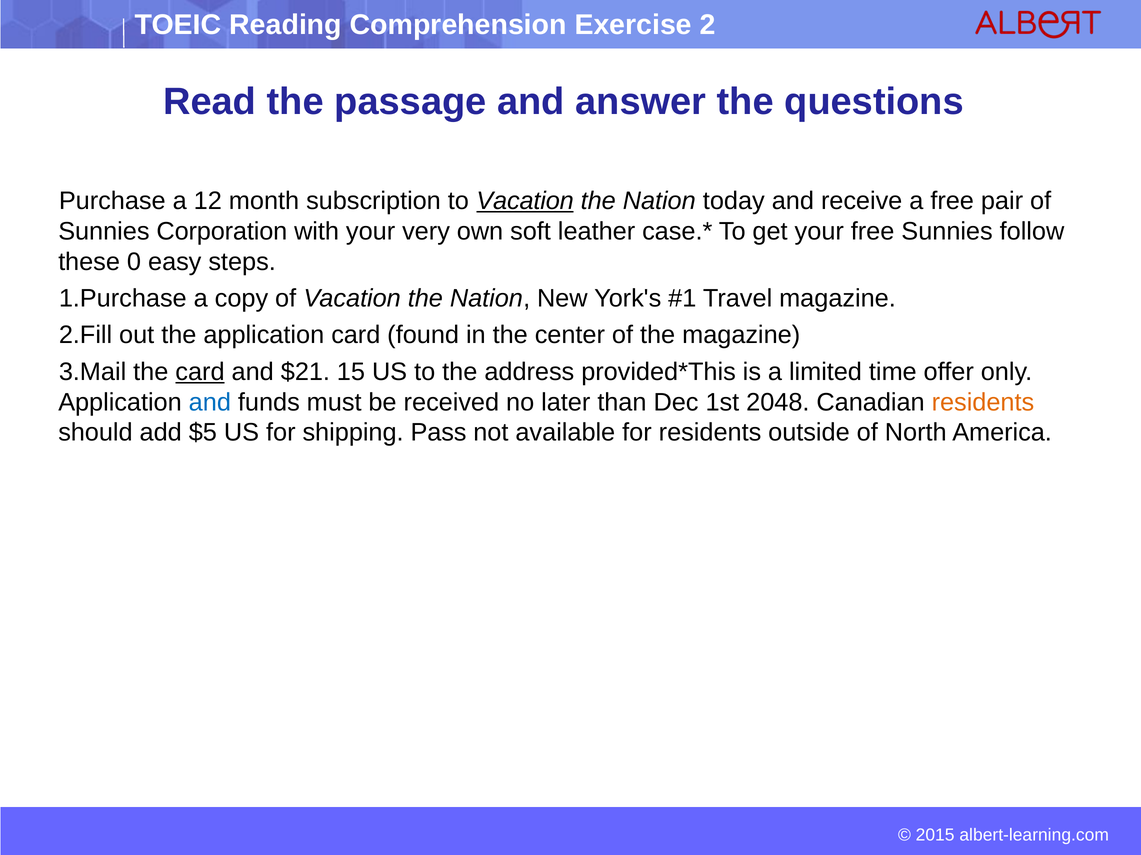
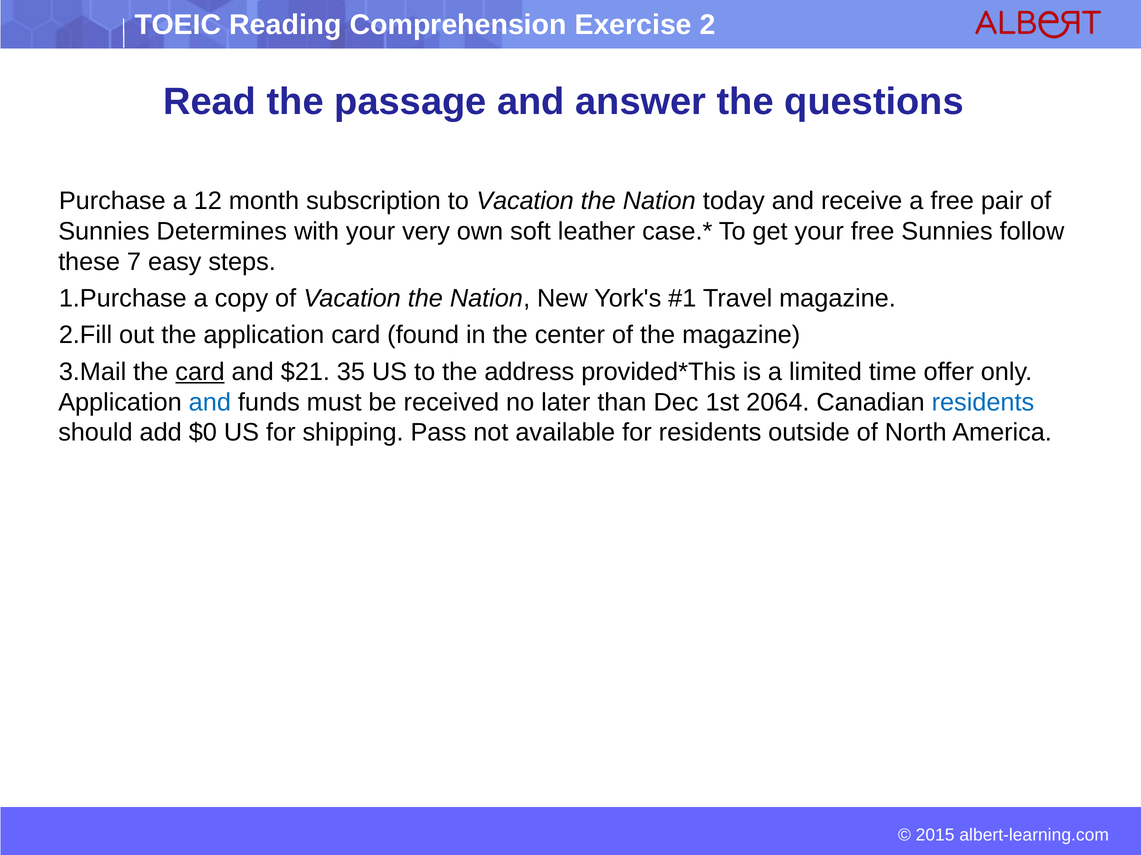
Vacation at (525, 201) underline: present -> none
Corporation: Corporation -> Determines
0: 0 -> 7
15: 15 -> 35
2048: 2048 -> 2064
residents at (983, 403) colour: orange -> blue
$5: $5 -> $0
